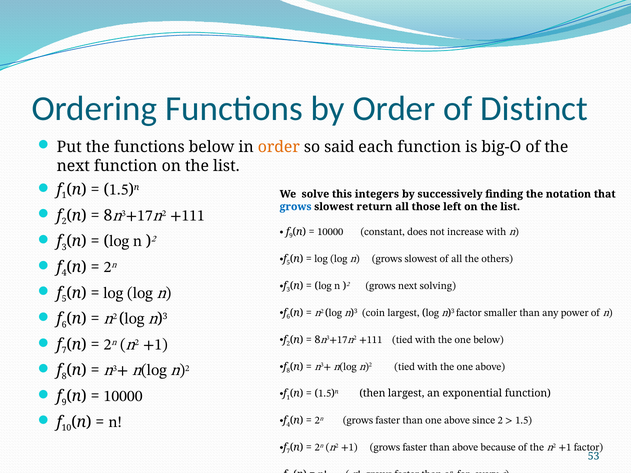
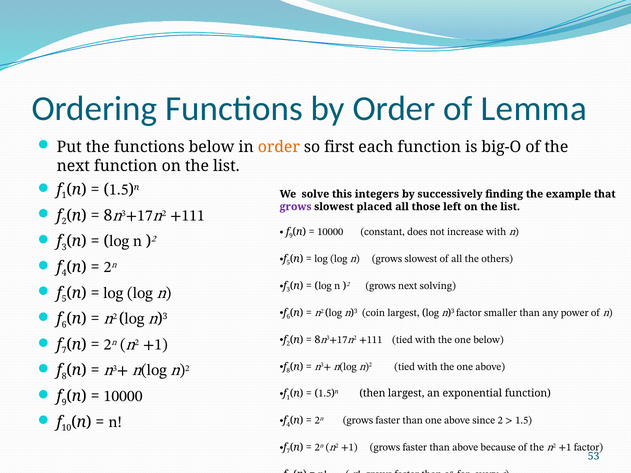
Distinct: Distinct -> Lemma
said: said -> first
notation: notation -> example
grows at (296, 207) colour: blue -> purple
return: return -> placed
